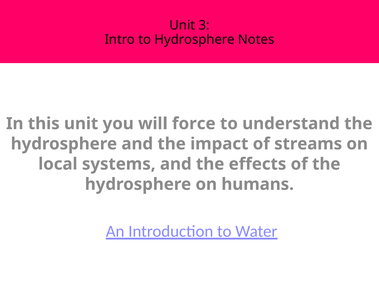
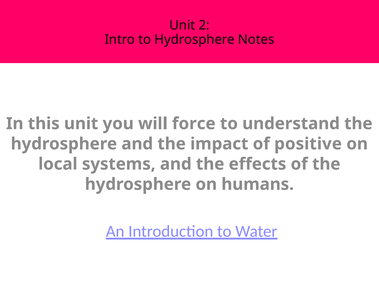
3: 3 -> 2
streams: streams -> positive
